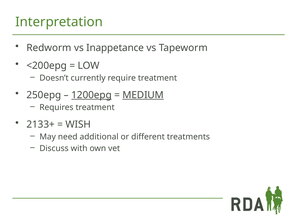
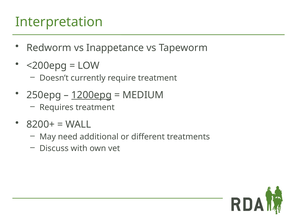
MEDIUM underline: present -> none
2133+: 2133+ -> 8200+
WISH: WISH -> WALL
